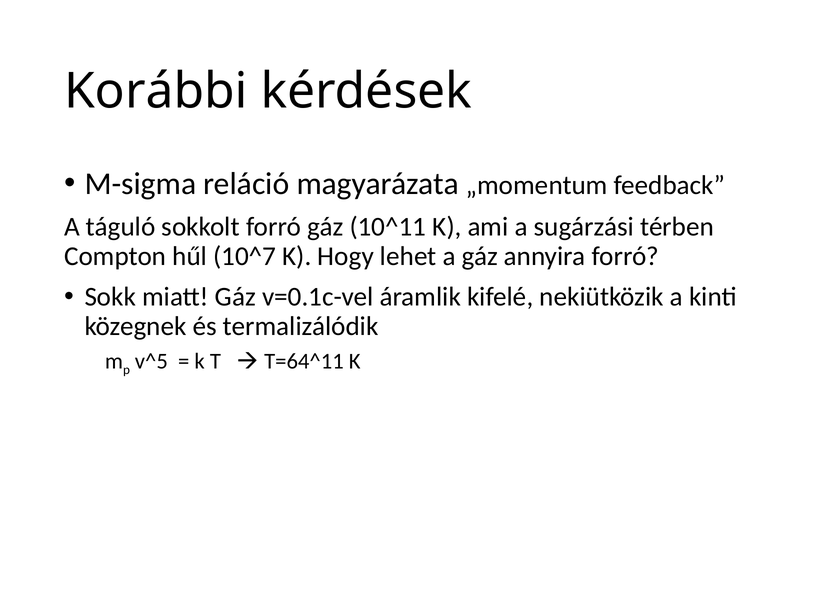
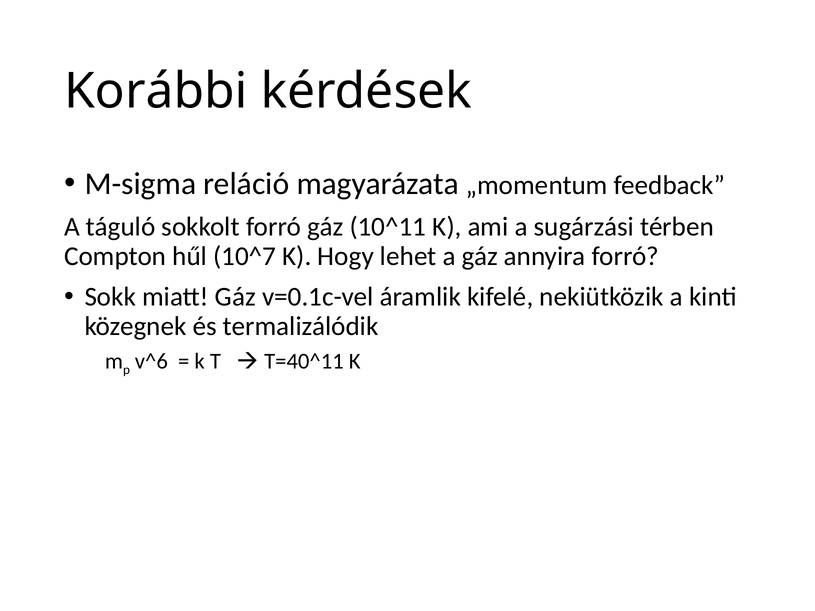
v^5: v^5 -> v^6
T=64^11: T=64^11 -> T=40^11
